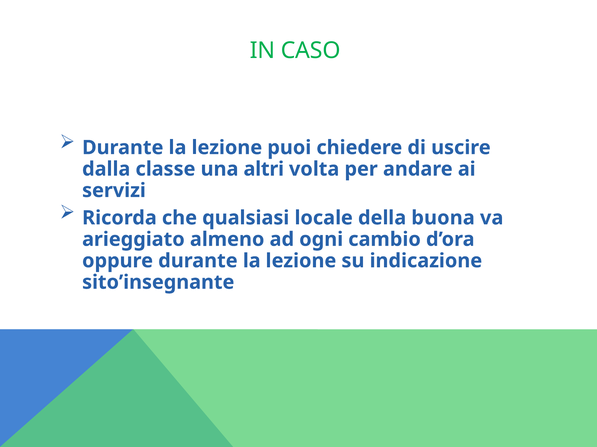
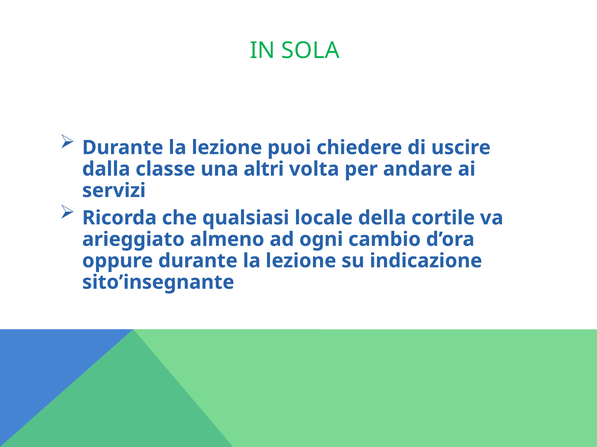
CASO: CASO -> SOLA
buona: buona -> cortile
